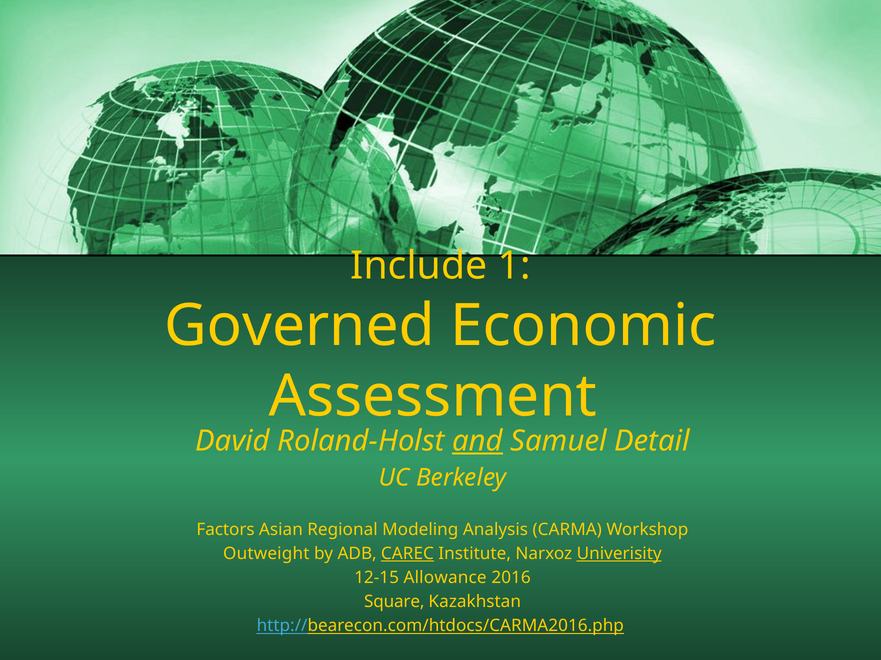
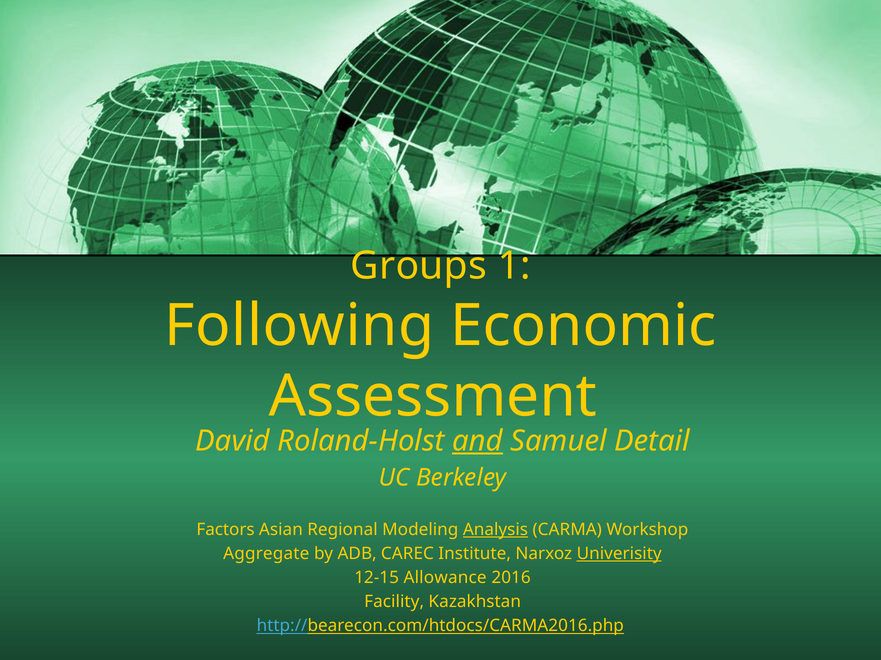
Include: Include -> Groups
Governed: Governed -> Following
Analysis underline: none -> present
Outweight: Outweight -> Aggregate
CAREC underline: present -> none
Square: Square -> Facility
